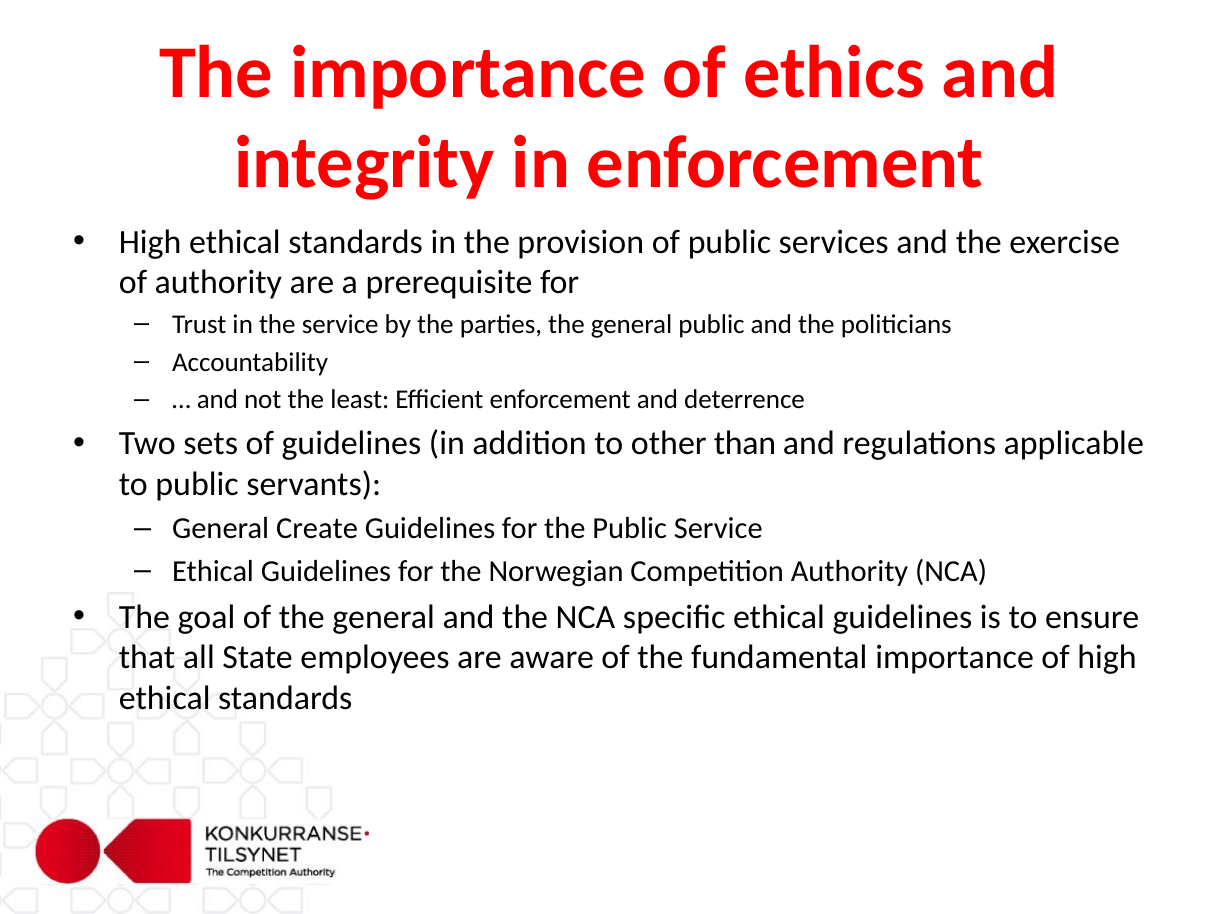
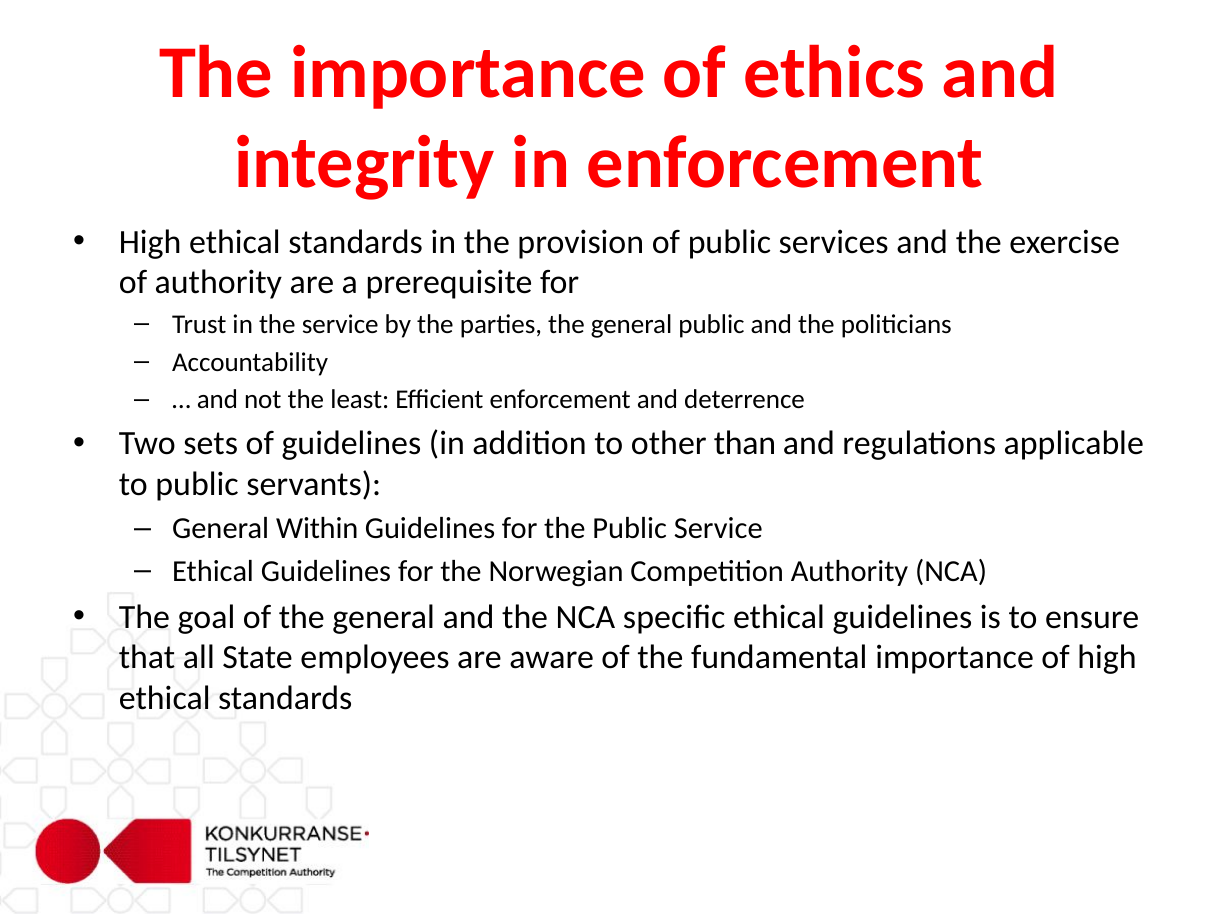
Create: Create -> Within
